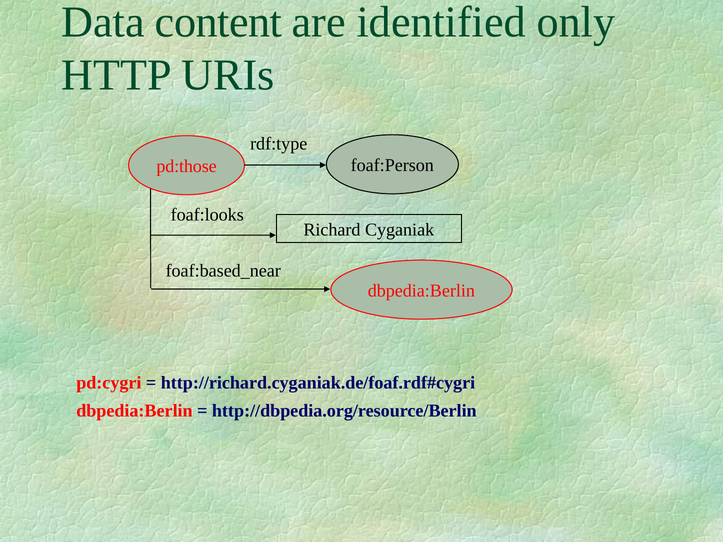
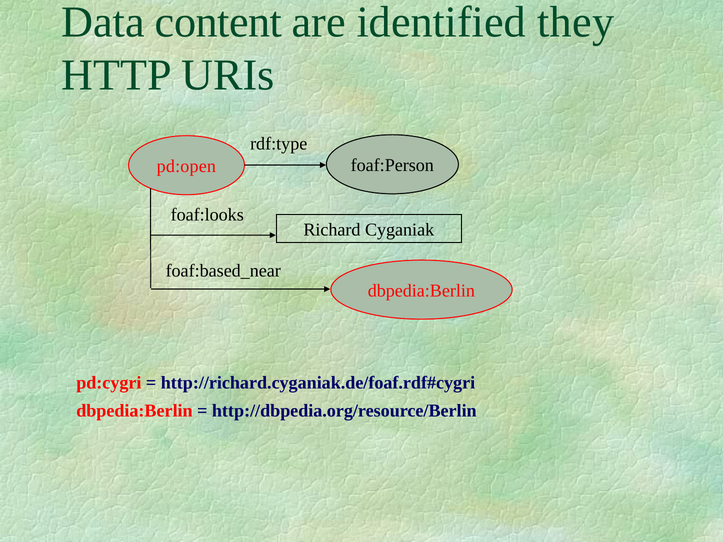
only: only -> they
pd:those: pd:those -> pd:open
